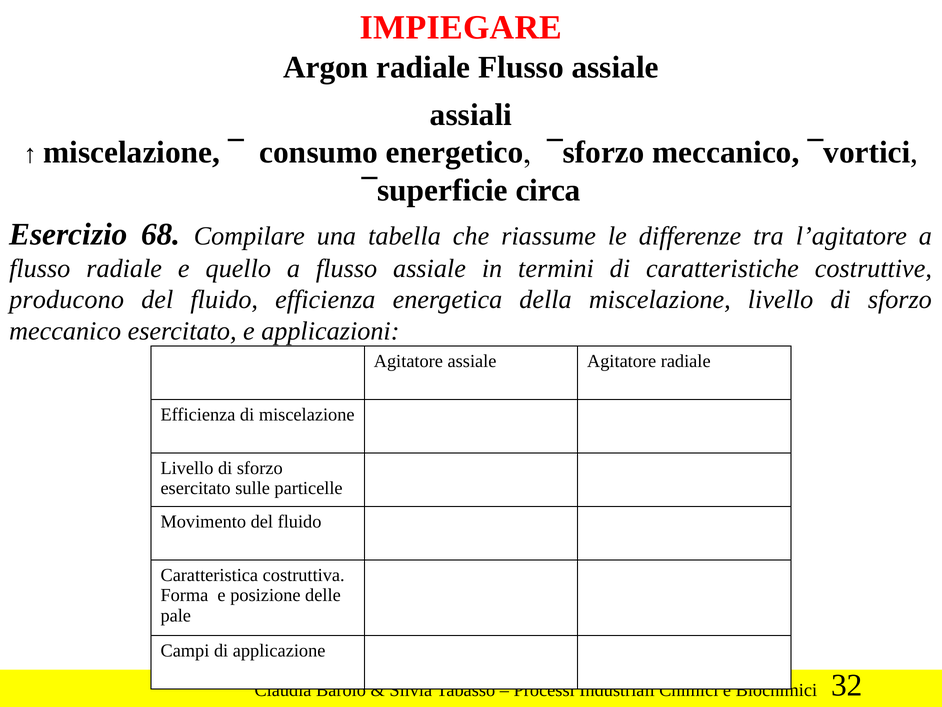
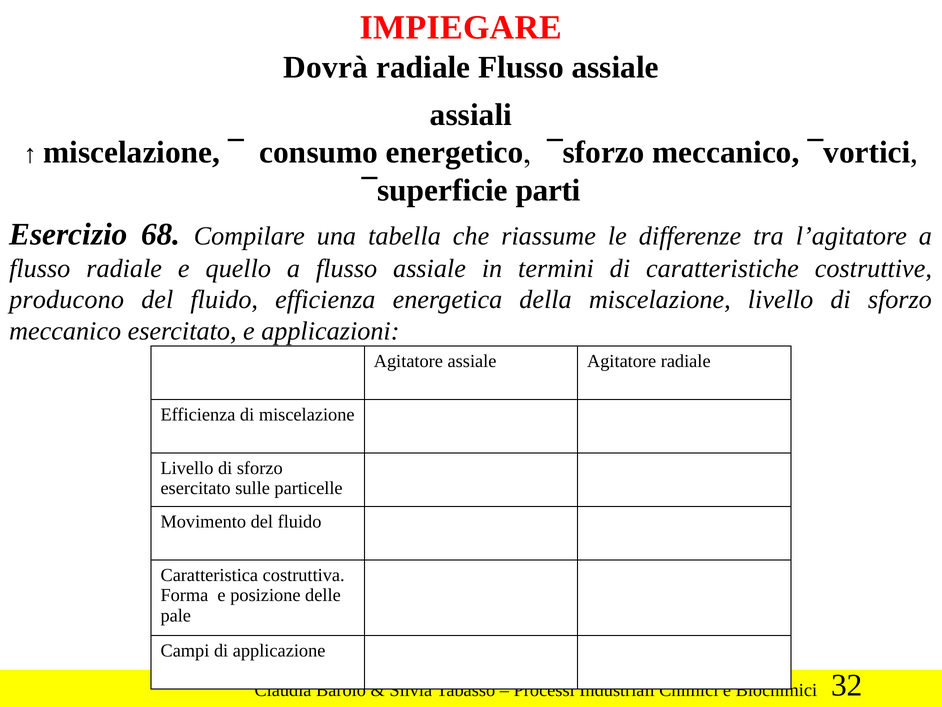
Argon: Argon -> Dovrà
circa: circa -> parti
